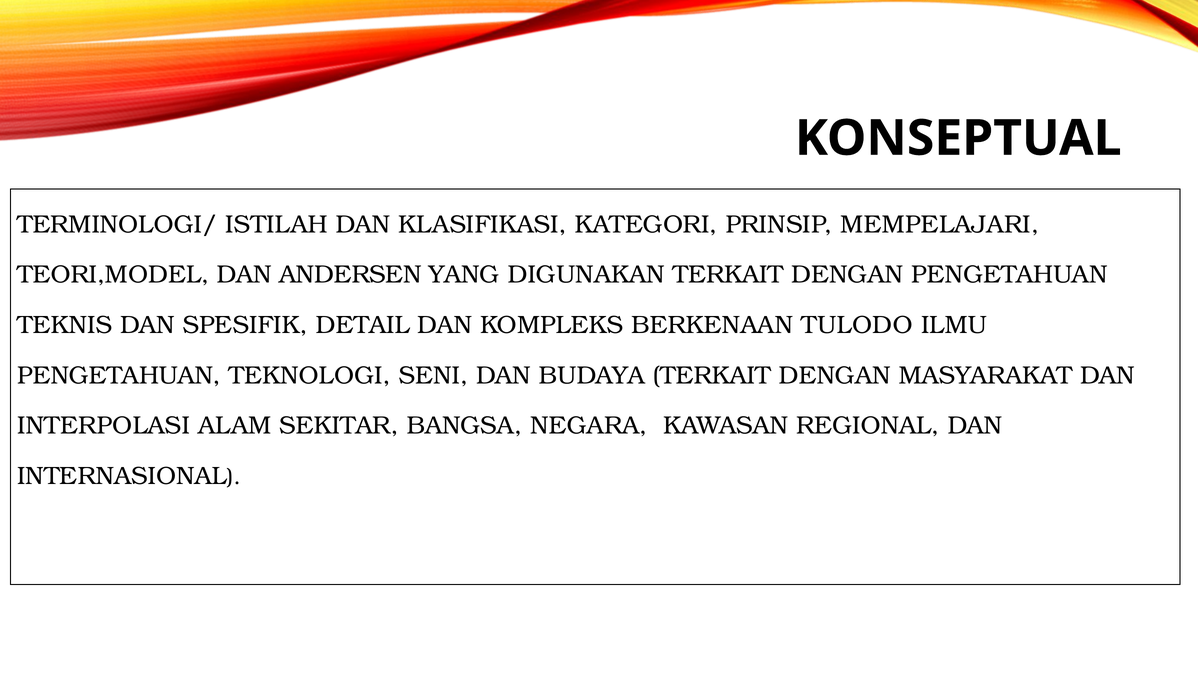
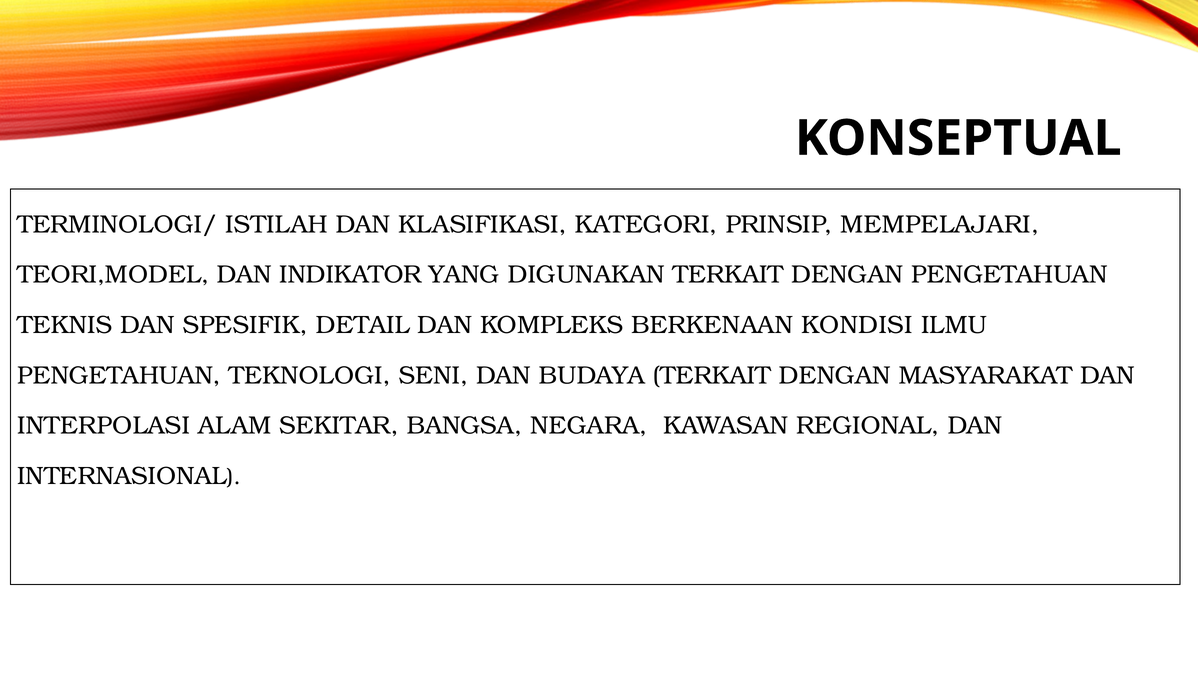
ANDERSEN: ANDERSEN -> INDIKATOR
TULODO: TULODO -> KONDISI
